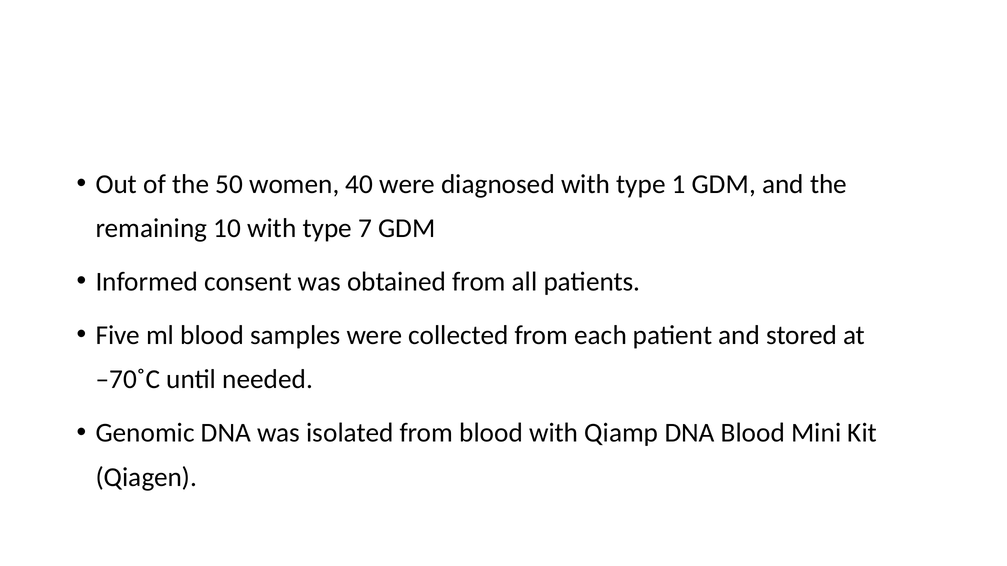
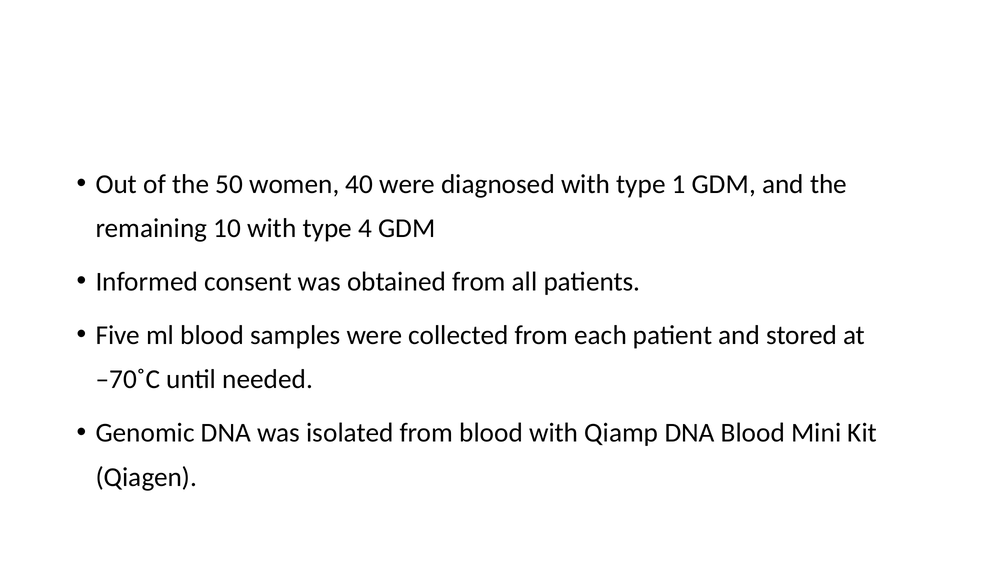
7: 7 -> 4
